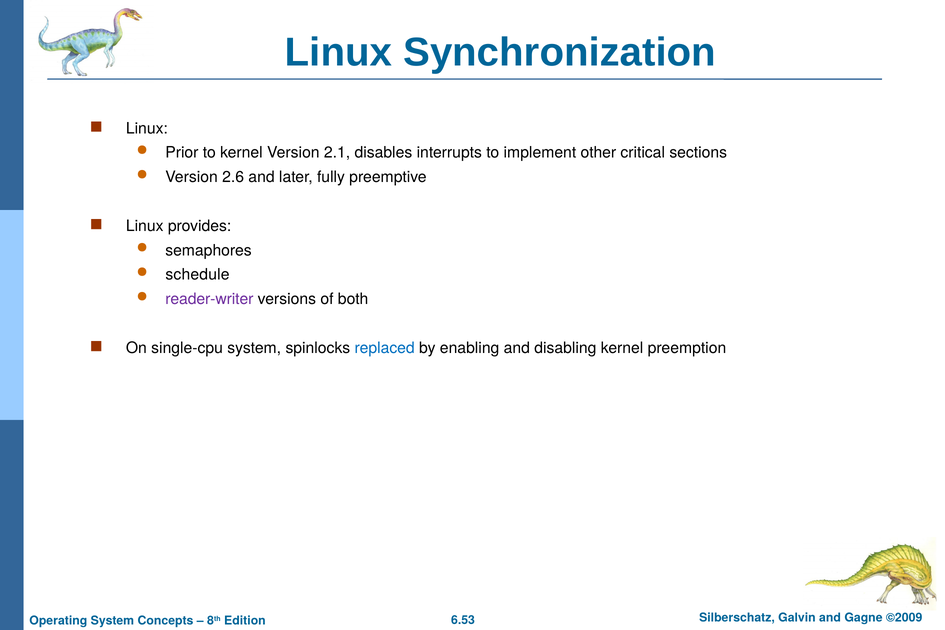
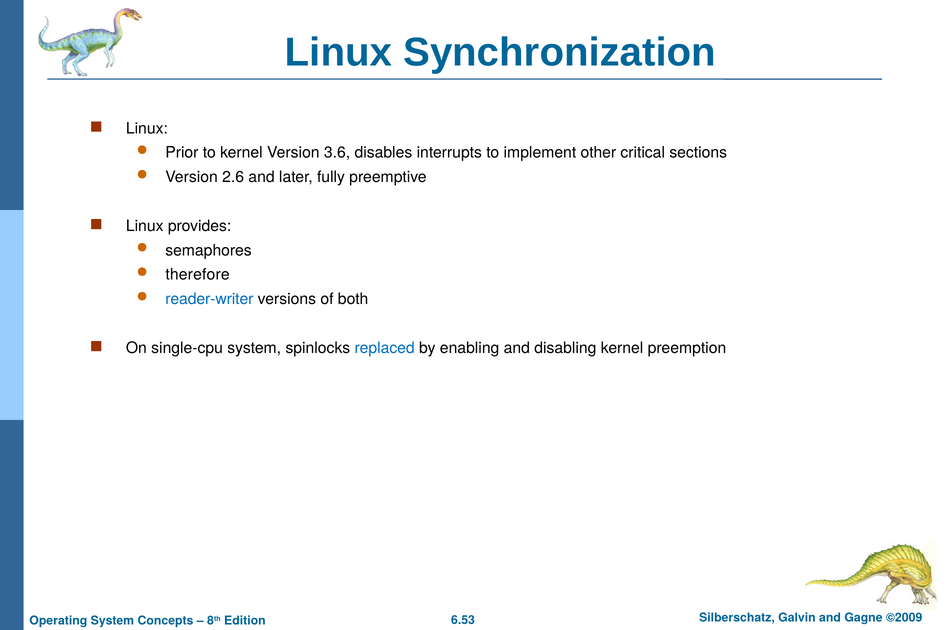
2.1: 2.1 -> 3.6
schedule: schedule -> therefore
reader-writer colour: purple -> blue
